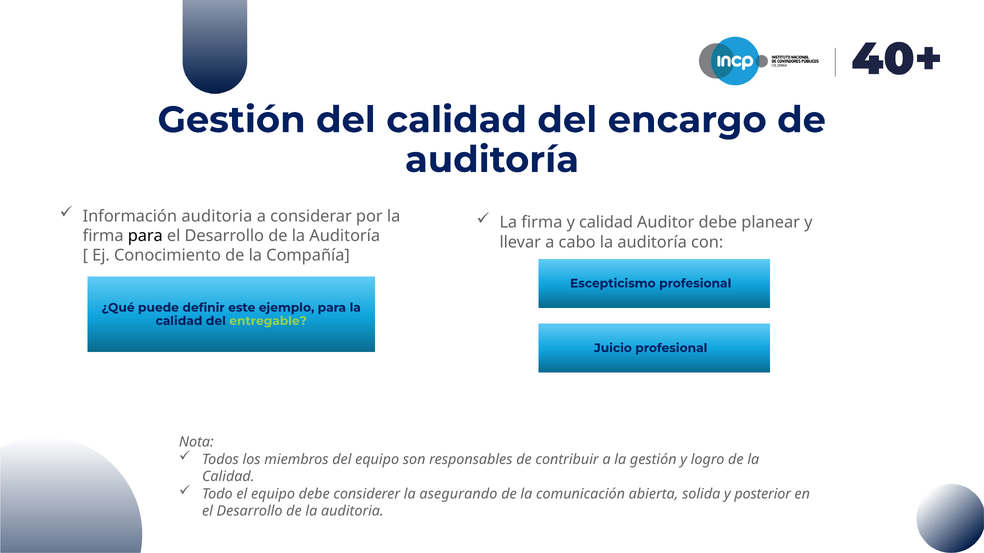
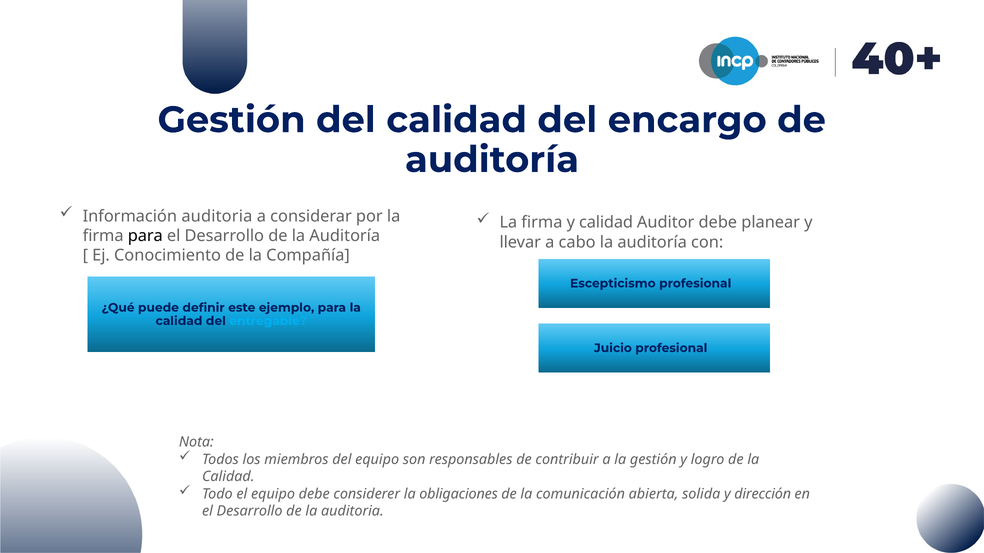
entregable colour: light green -> light blue
asegurando: asegurando -> obligaciones
posterior: posterior -> dirección
